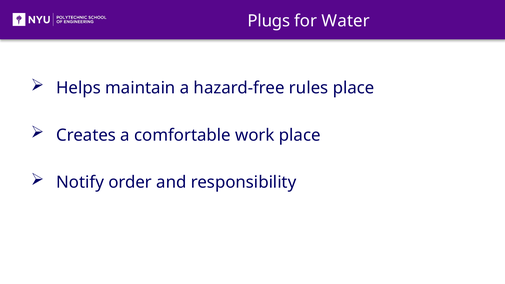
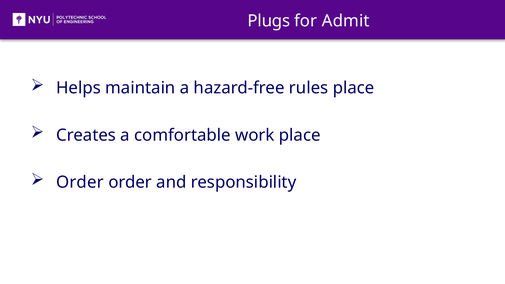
Water: Water -> Admit
Notify at (80, 182): Notify -> Order
